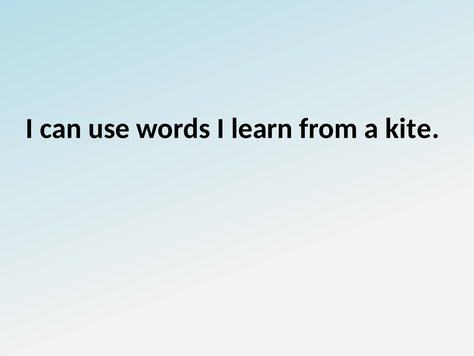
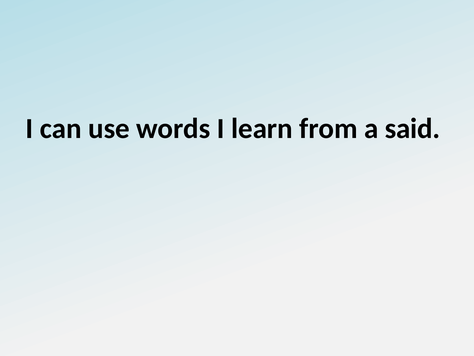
kite: kite -> said
